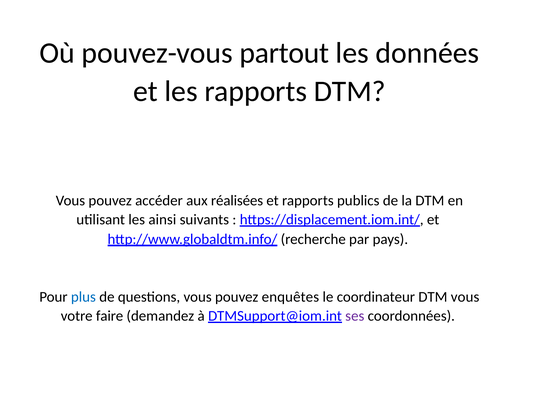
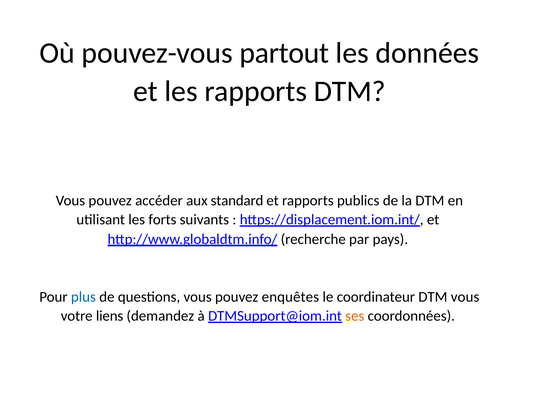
réalisées: réalisées -> standard
ainsi: ainsi -> forts
faire: faire -> liens
ses colour: purple -> orange
